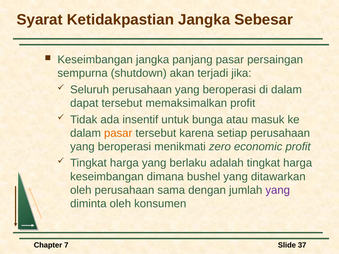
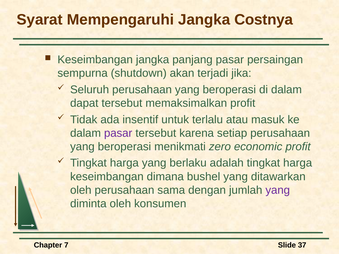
Ketidakpastian: Ketidakpastian -> Mempengaruhi
Sebesar: Sebesar -> Costnya
bunga: bunga -> terlalu
pasar at (118, 133) colour: orange -> purple
